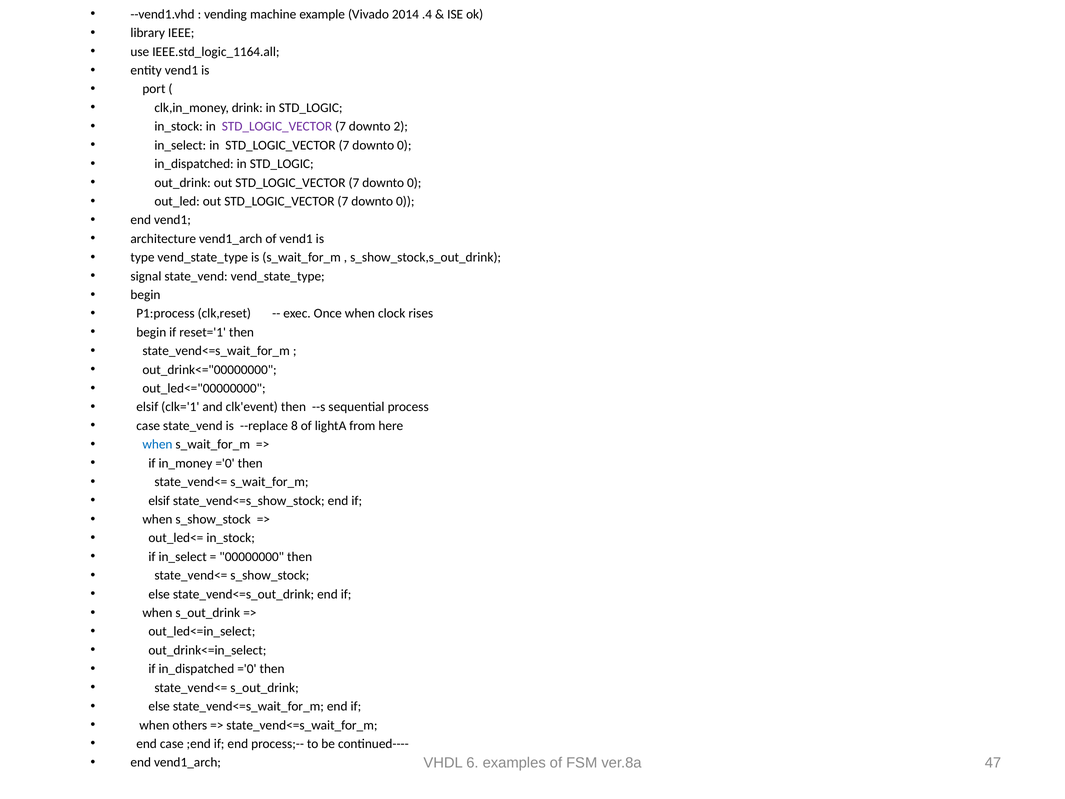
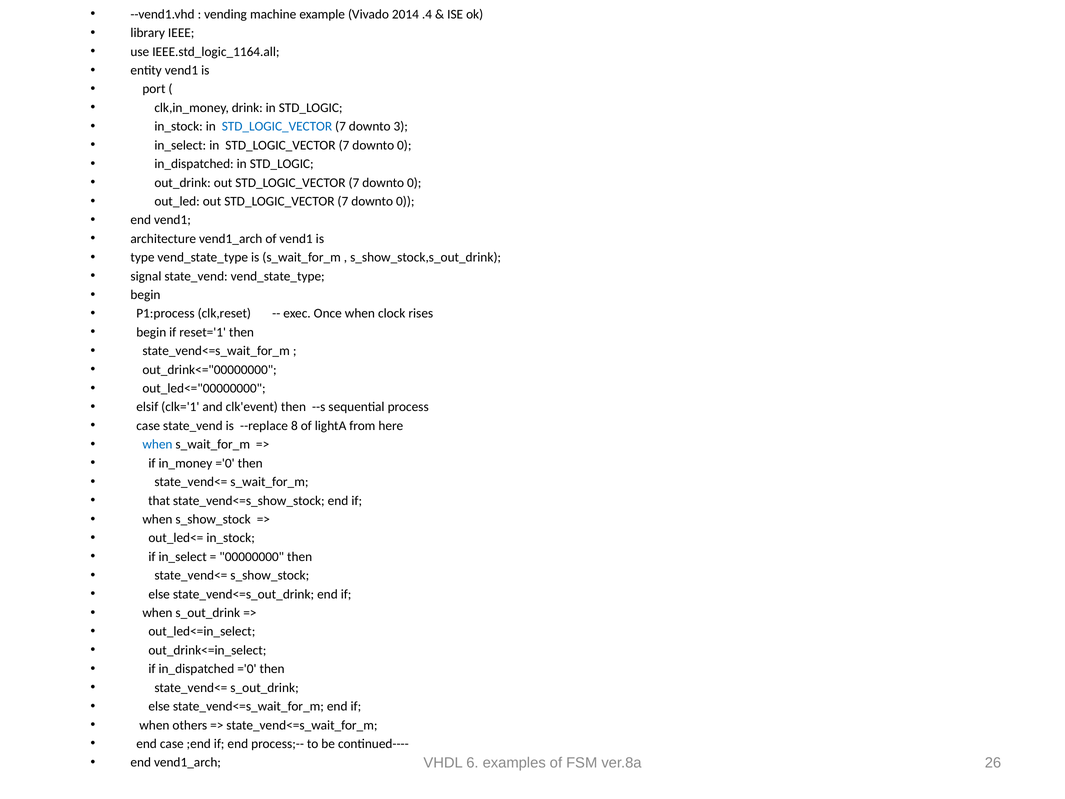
STD_LOGIC_VECTOR at (277, 126) colour: purple -> blue
2: 2 -> 3
elsif at (159, 500): elsif -> that
47: 47 -> 26
